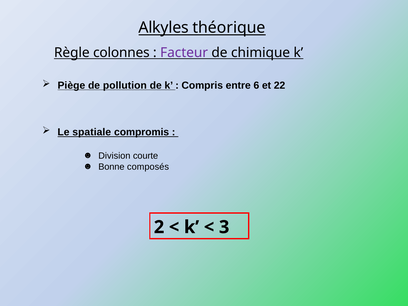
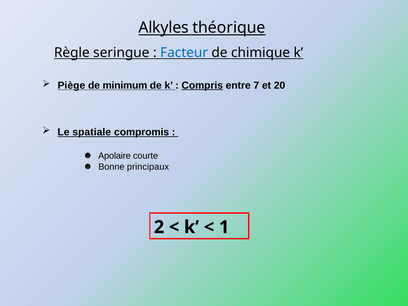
colonnes: colonnes -> seringue
Facteur colour: purple -> blue
pollution: pollution -> minimum
Compris underline: none -> present
6: 6 -> 7
22: 22 -> 20
Division: Division -> Apolaire
composés: composés -> principaux
3: 3 -> 1
